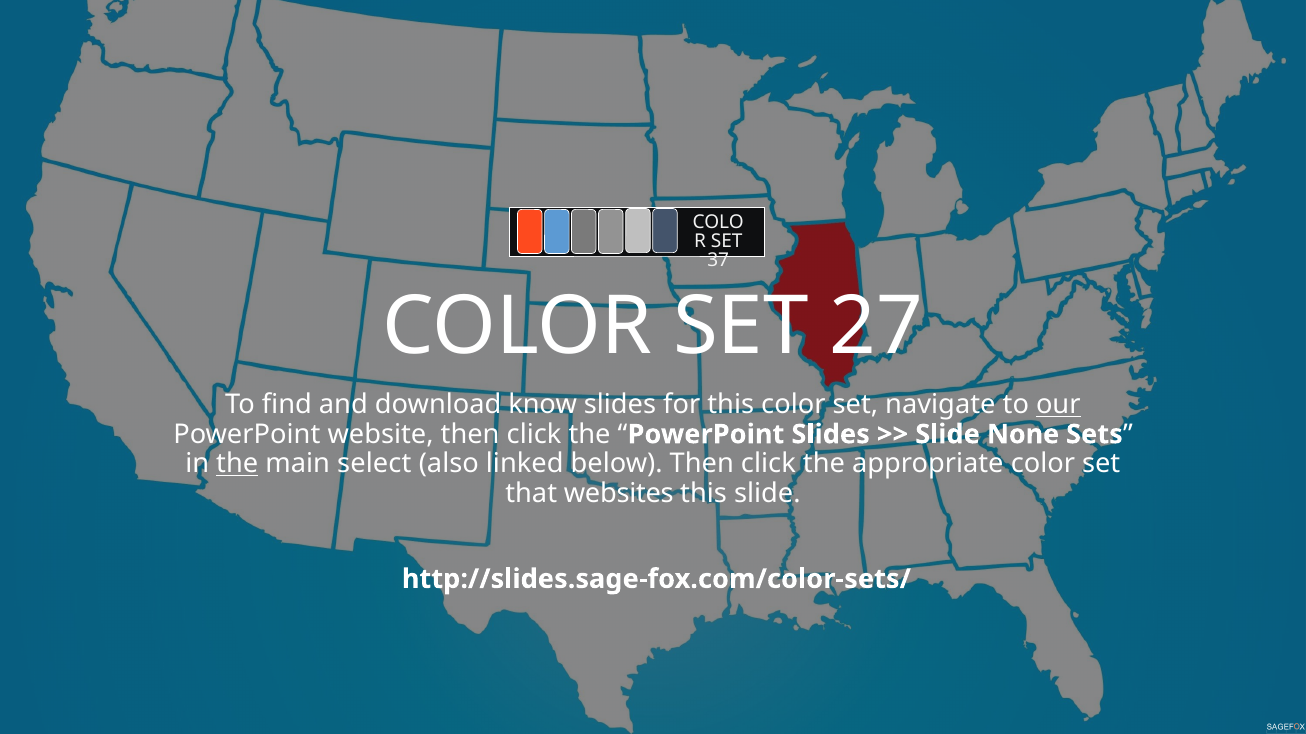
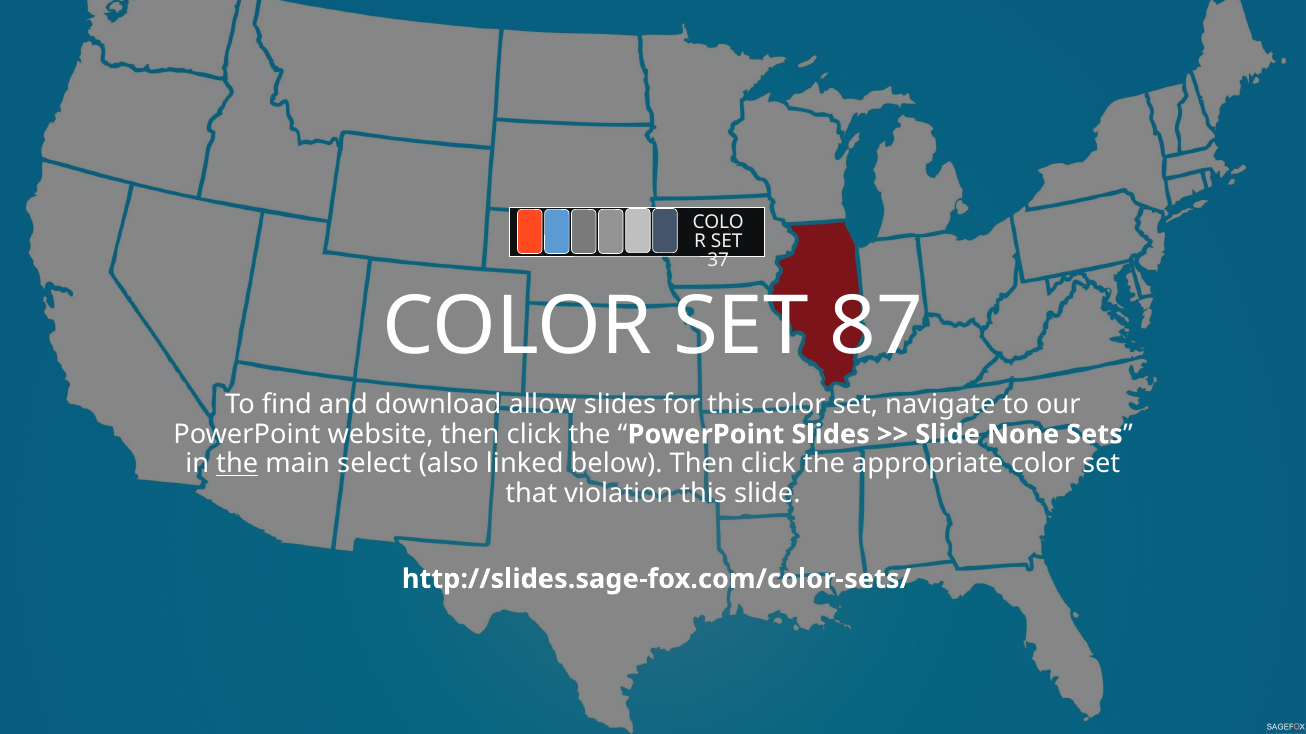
27: 27 -> 87
know: know -> allow
our underline: present -> none
websites: websites -> violation
